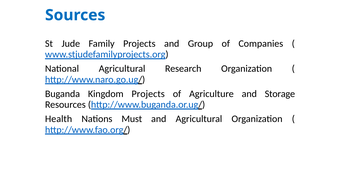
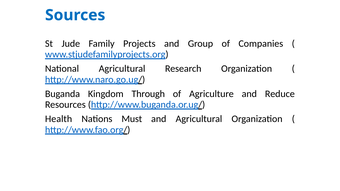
Kingdom Projects: Projects -> Through
Storage: Storage -> Reduce
